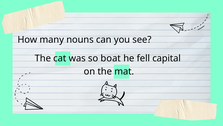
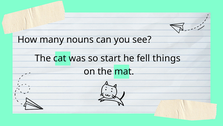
boat: boat -> start
capital: capital -> things
